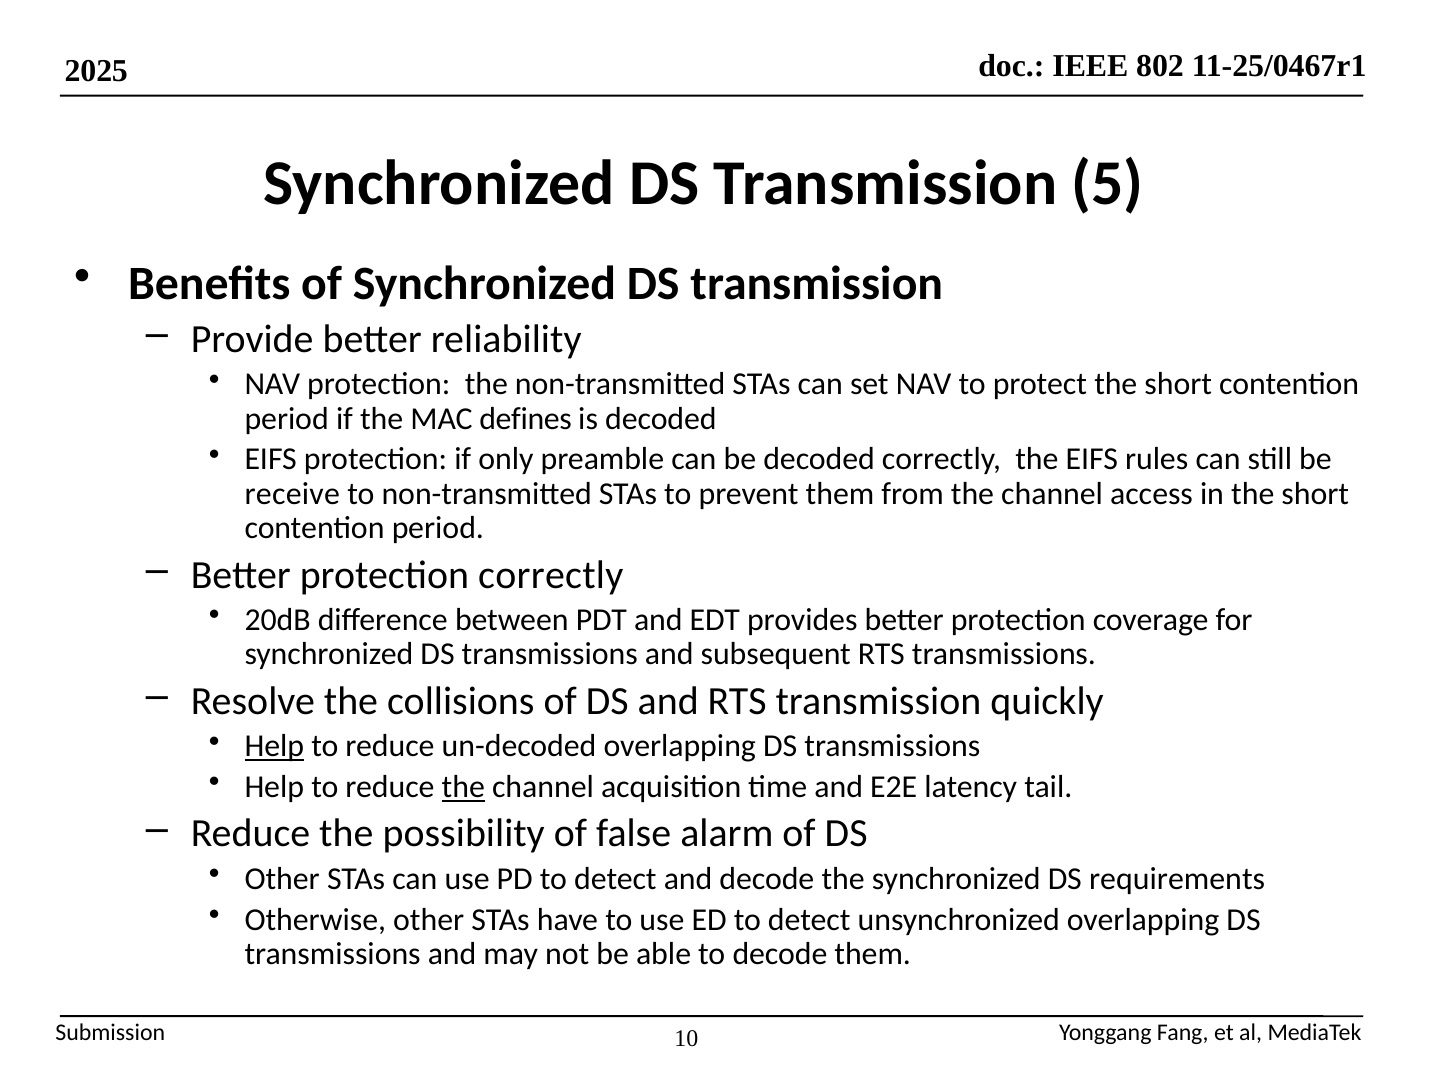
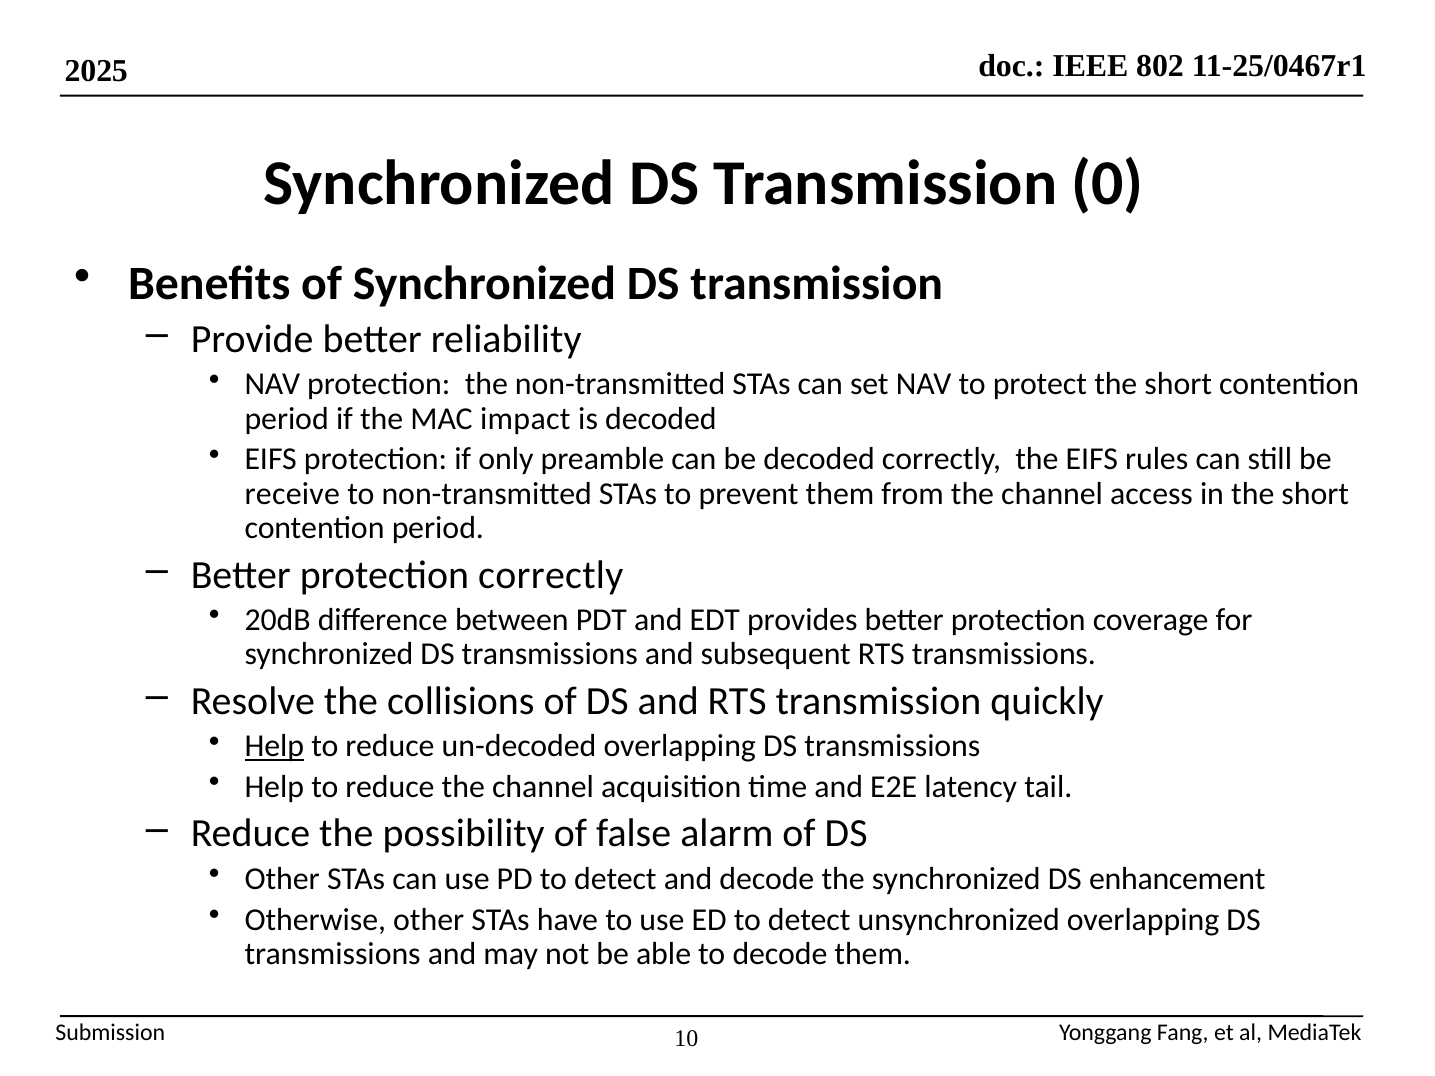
5: 5 -> 0
defines: defines -> impact
the at (463, 787) underline: present -> none
requirements: requirements -> enhancement
